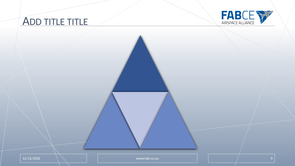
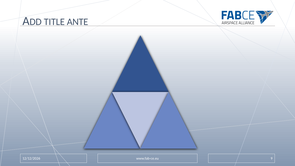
TITLE TITLE: TITLE -> ANTE
